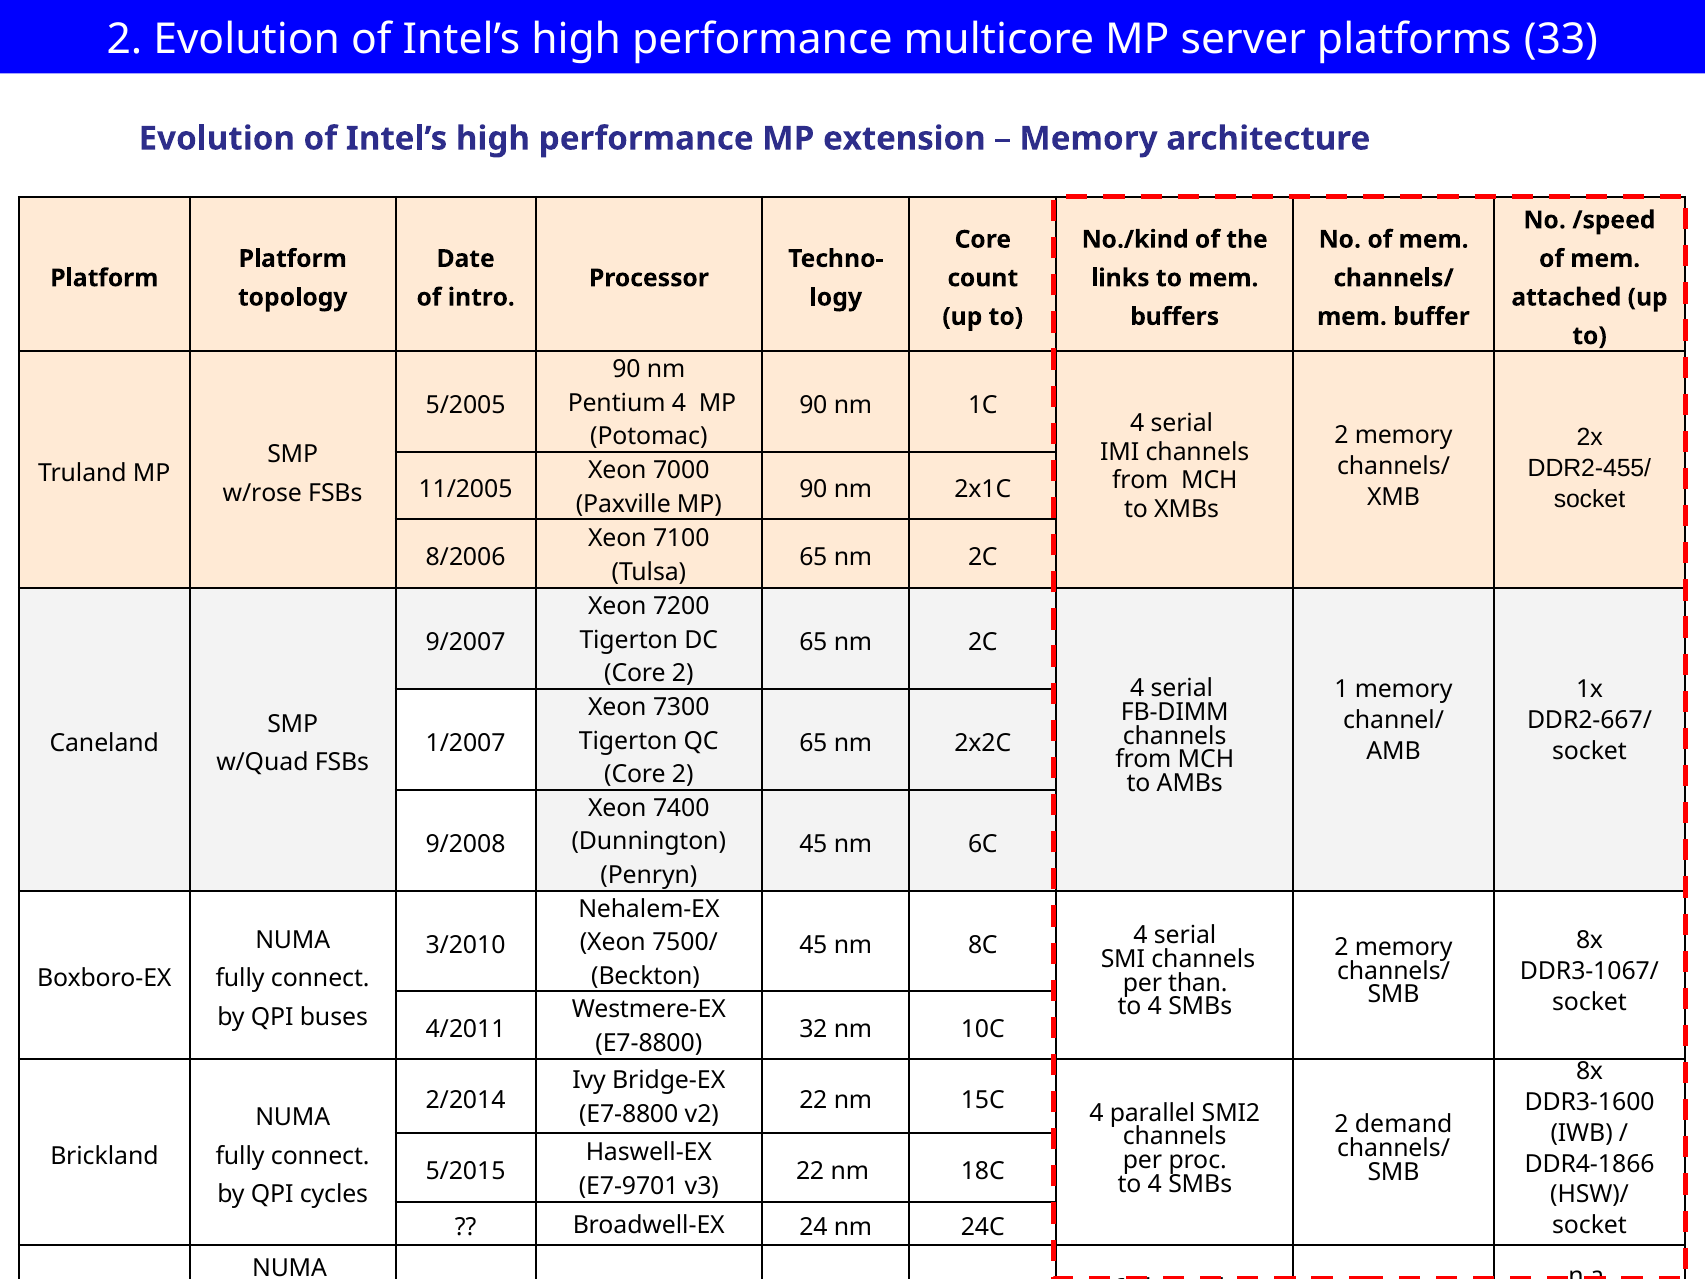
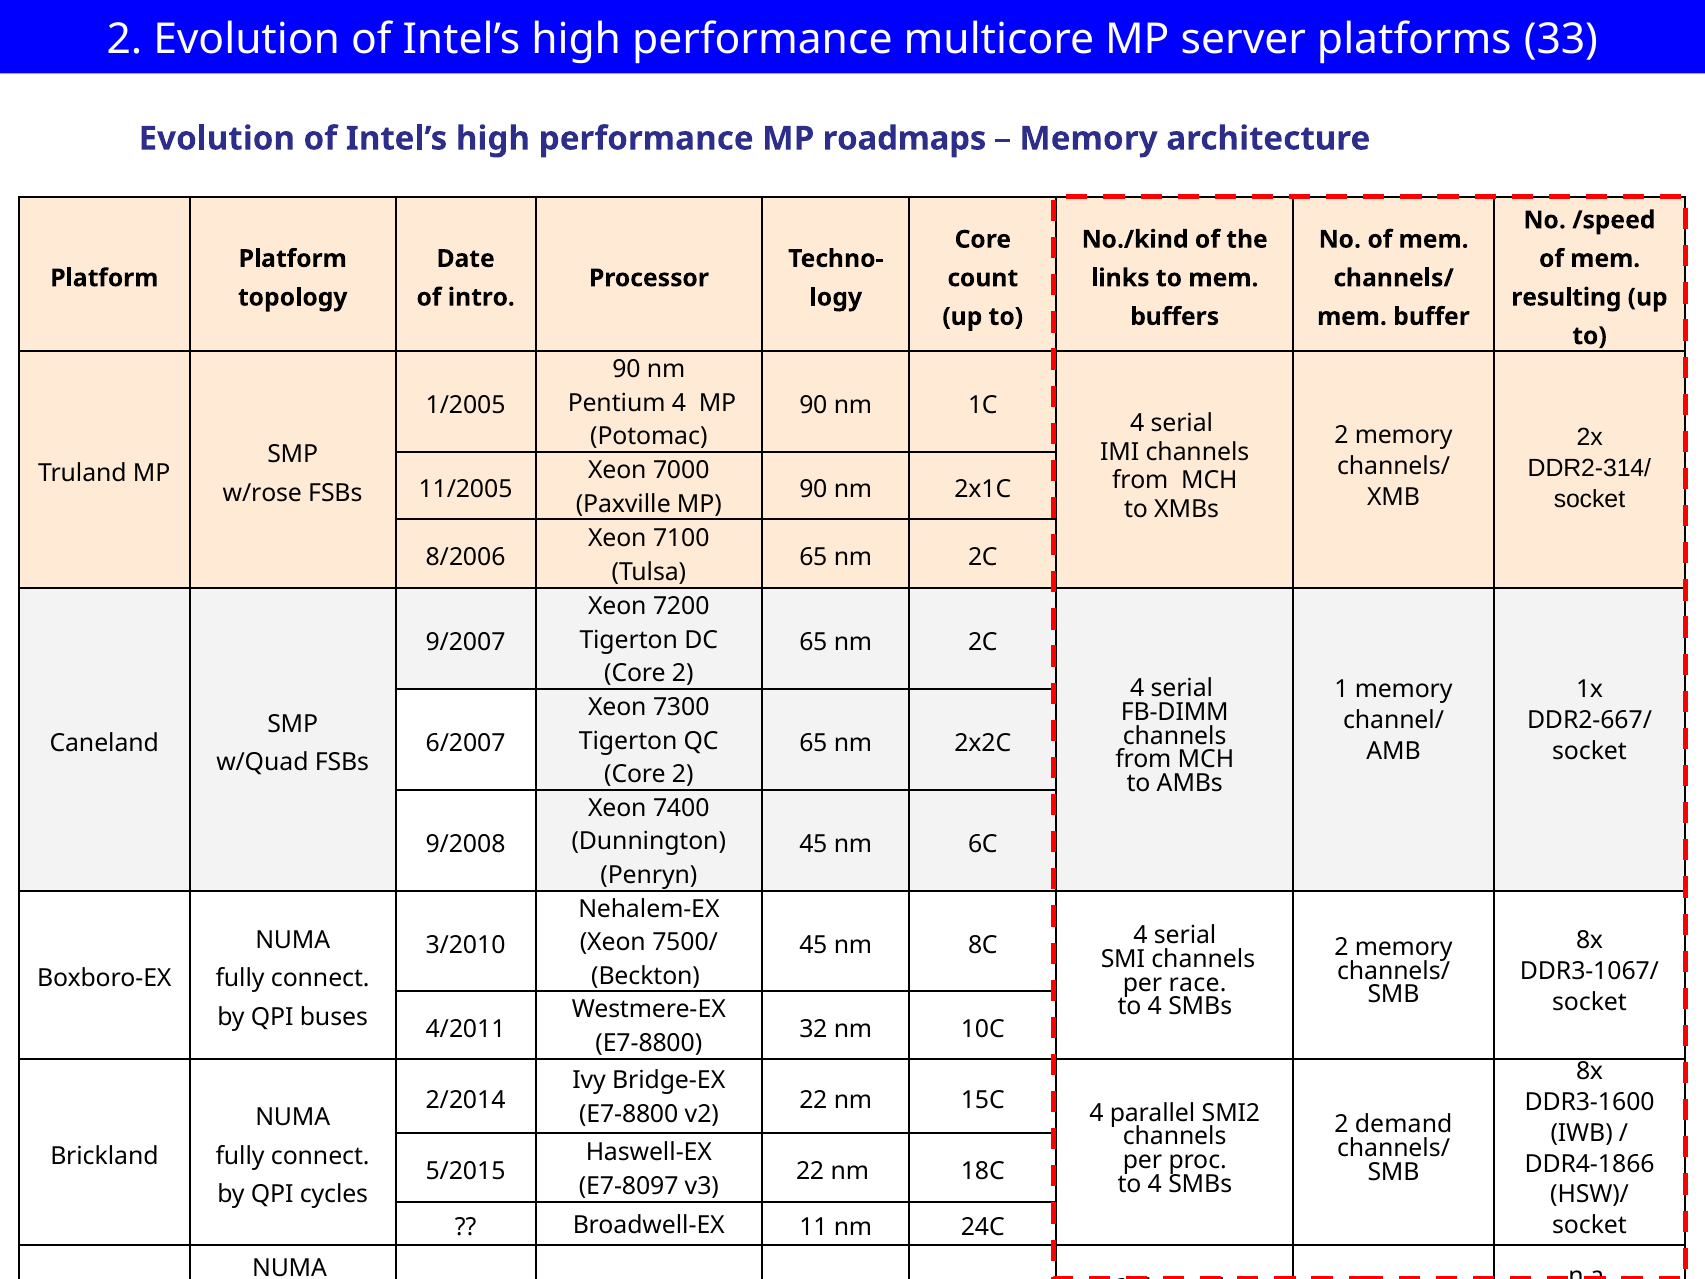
extension: extension -> roadmaps
attached: attached -> resulting
5/2005: 5/2005 -> 1/2005
DDR2-455/: DDR2-455/ -> DDR2-314/
1/2007: 1/2007 -> 6/2007
than: than -> race
E7-9701: E7-9701 -> E7-8097
24: 24 -> 11
